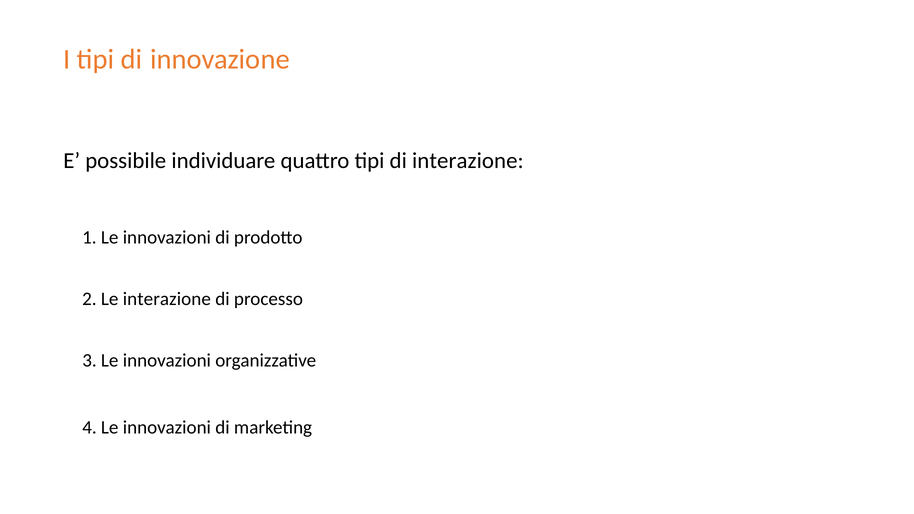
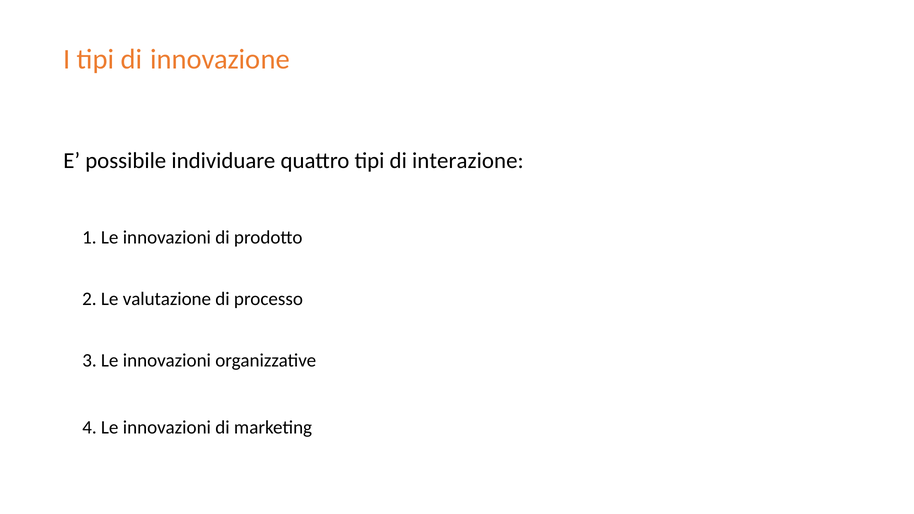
Le interazione: interazione -> valutazione
